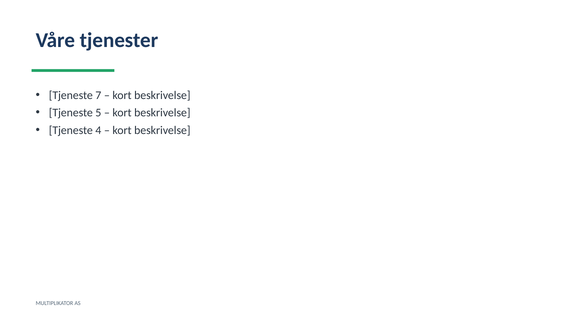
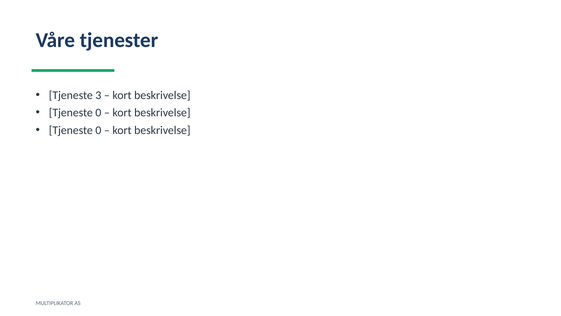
7: 7 -> 3
5 at (98, 113): 5 -> 0
4 at (98, 130): 4 -> 0
